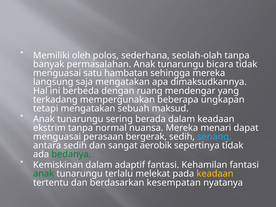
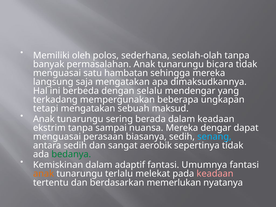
ruang: ruang -> selalu
normal: normal -> sampai
menari: menari -> dengar
bergerak: bergerak -> biasanya
Kehamilan: Kehamilan -> Umumnya
anak at (44, 174) colour: green -> orange
keadaan at (215, 174) colour: yellow -> pink
kesempatan: kesempatan -> memerlukan
